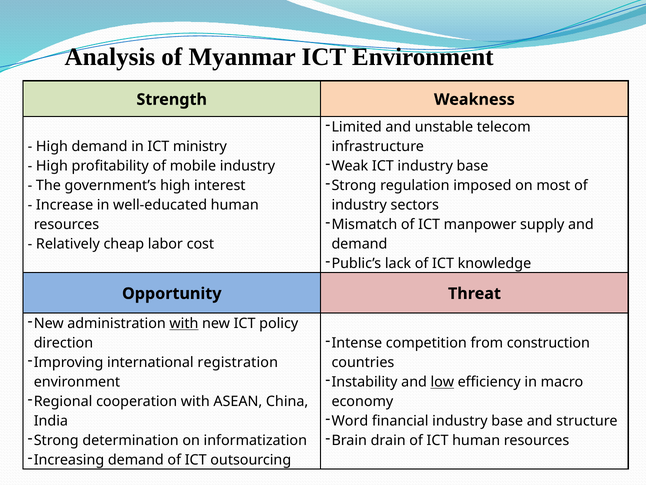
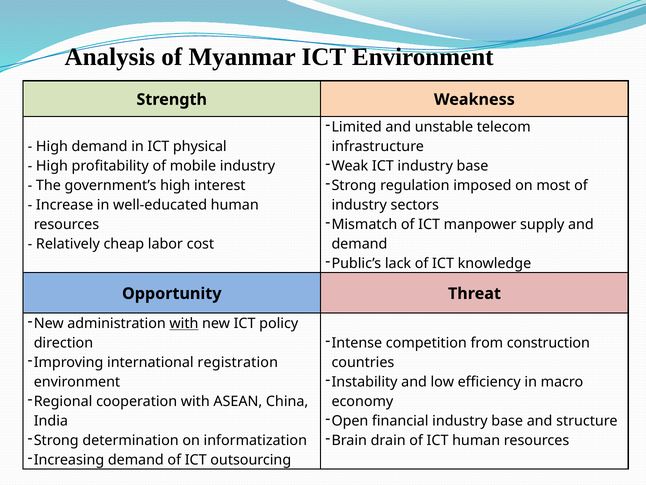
ministry: ministry -> physical
low underline: present -> none
Word: Word -> Open
